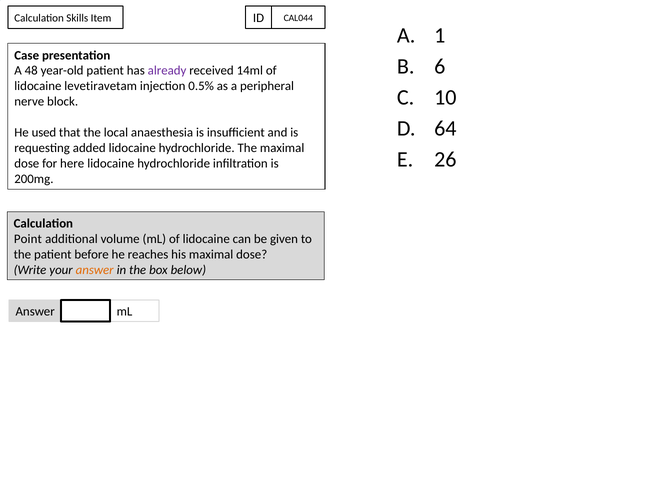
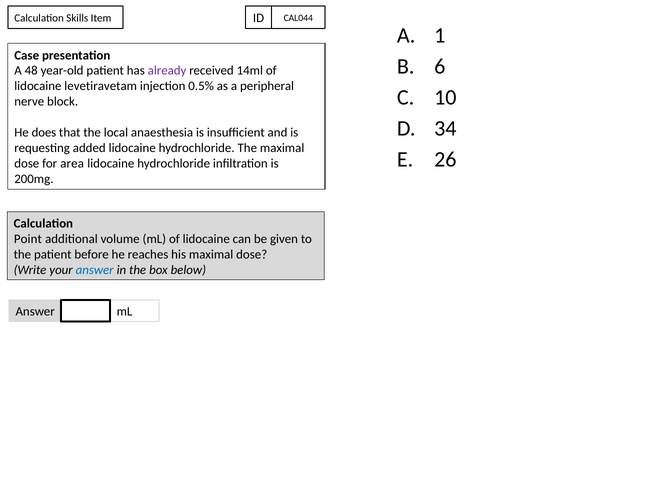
64: 64 -> 34
used: used -> does
here: here -> area
answer at (95, 270) colour: orange -> blue
